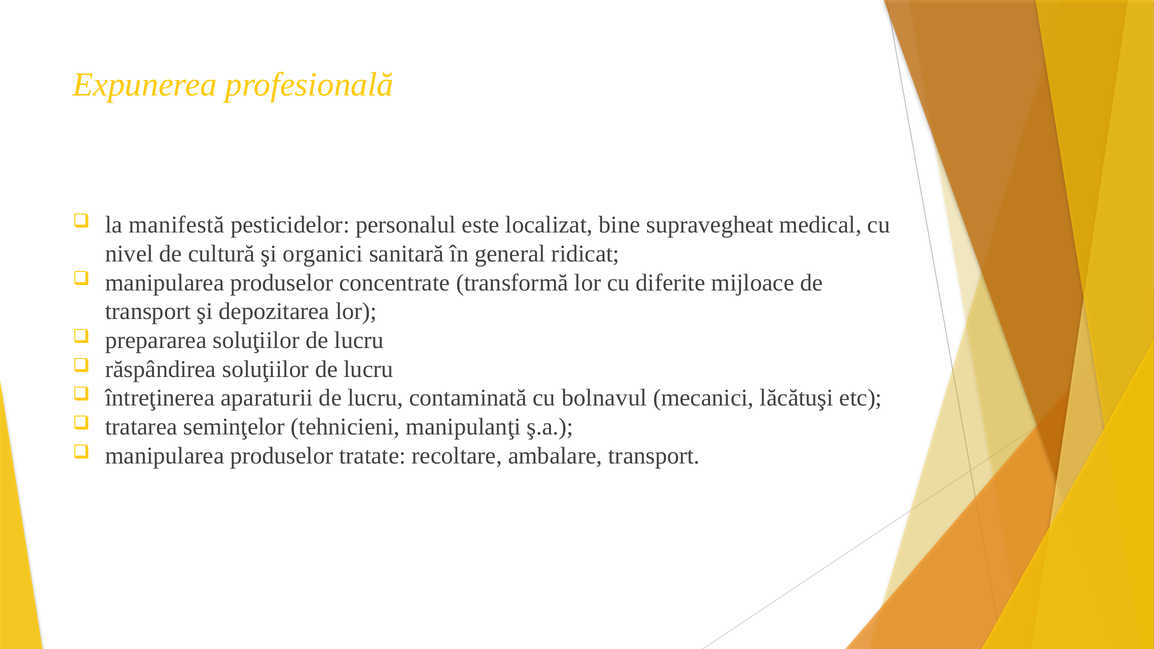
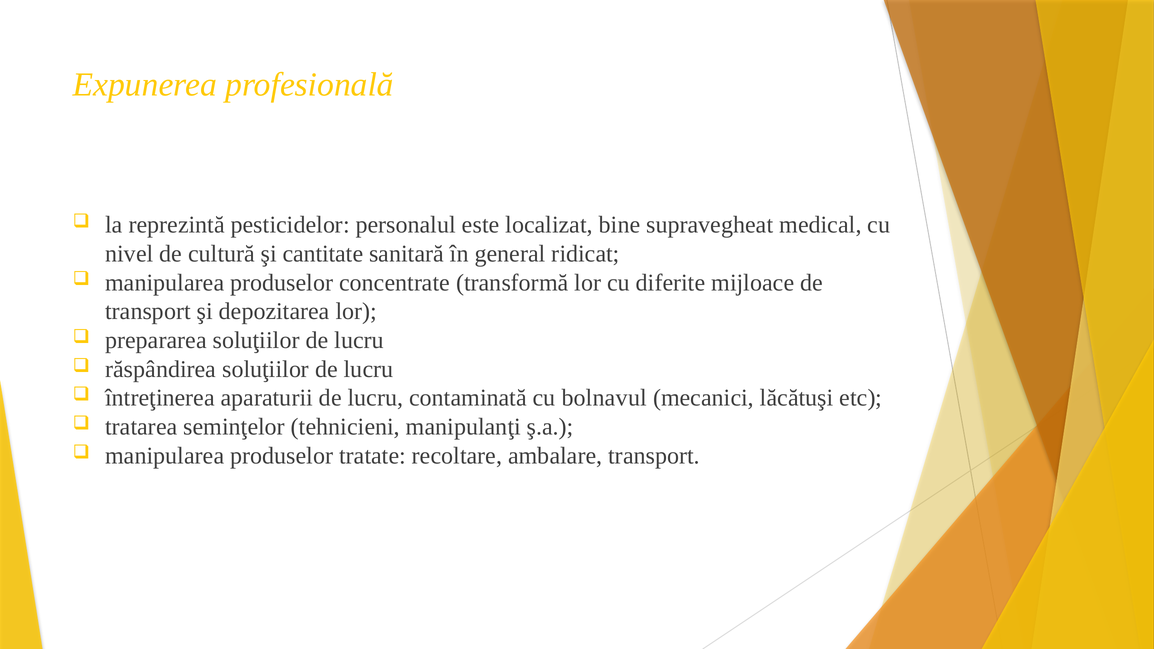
manifestă: manifestă -> reprezintă
organici: organici -> cantitate
